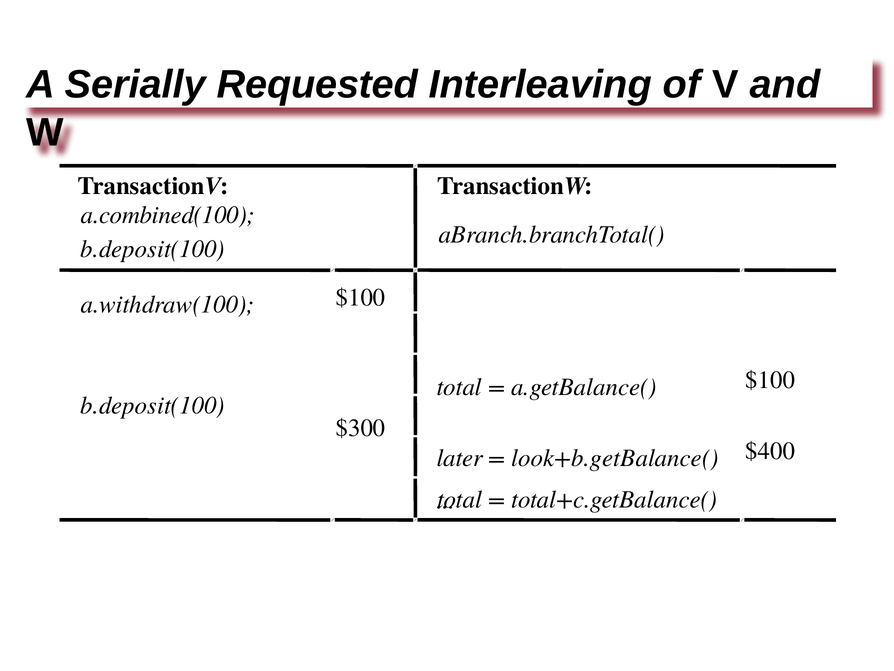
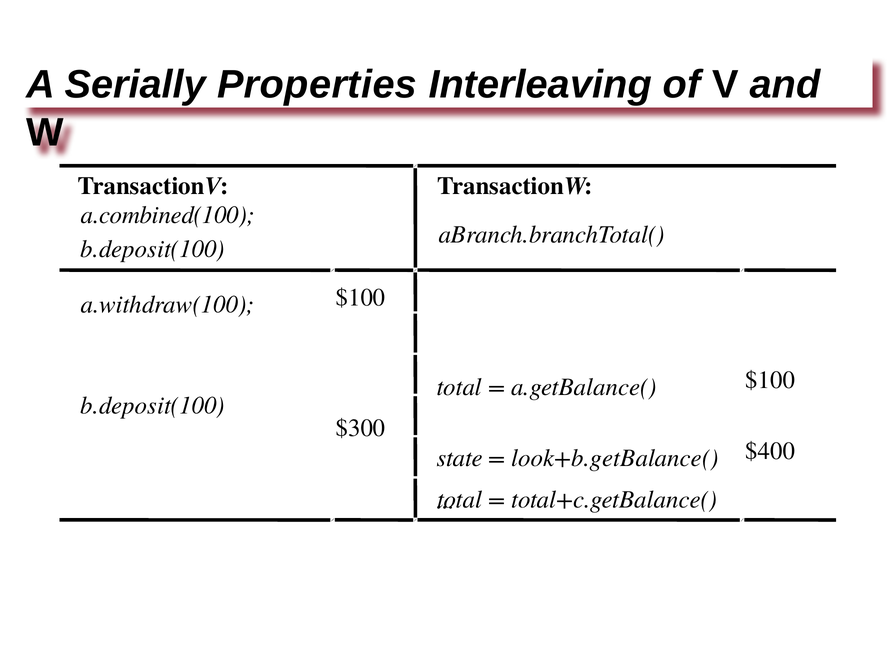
Requested: Requested -> Properties
later: later -> state
